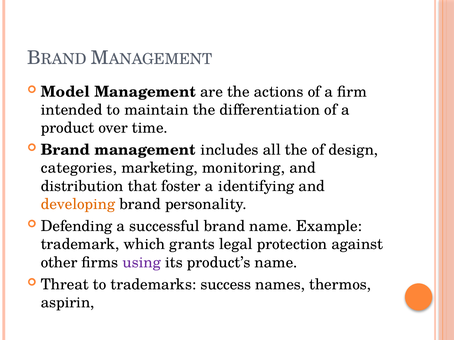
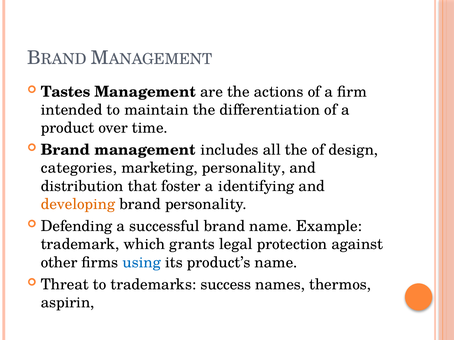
Model: Model -> Tastes
marketing monitoring: monitoring -> personality
using colour: purple -> blue
